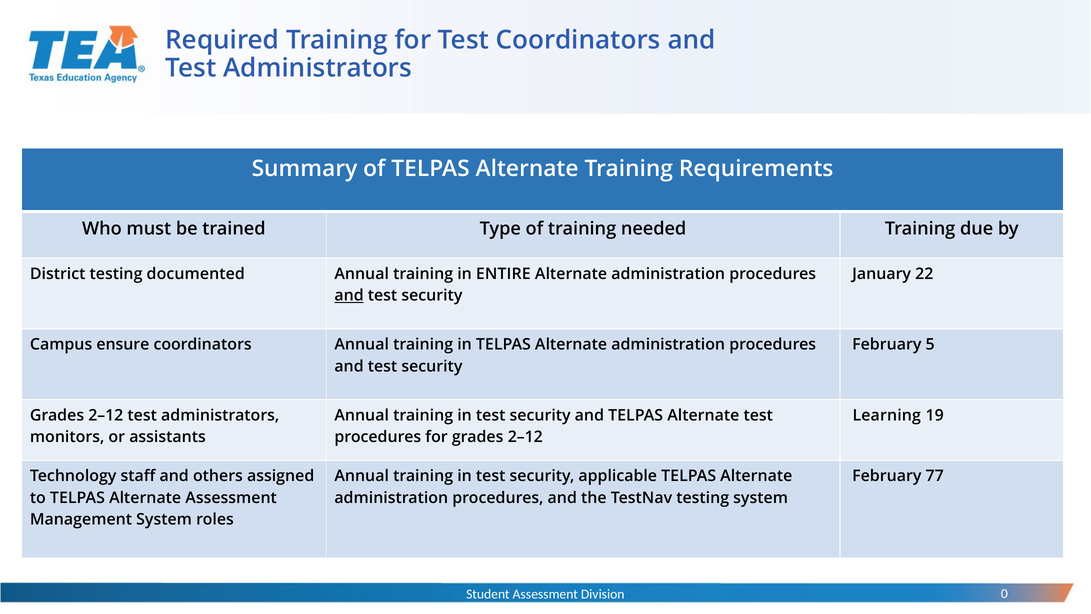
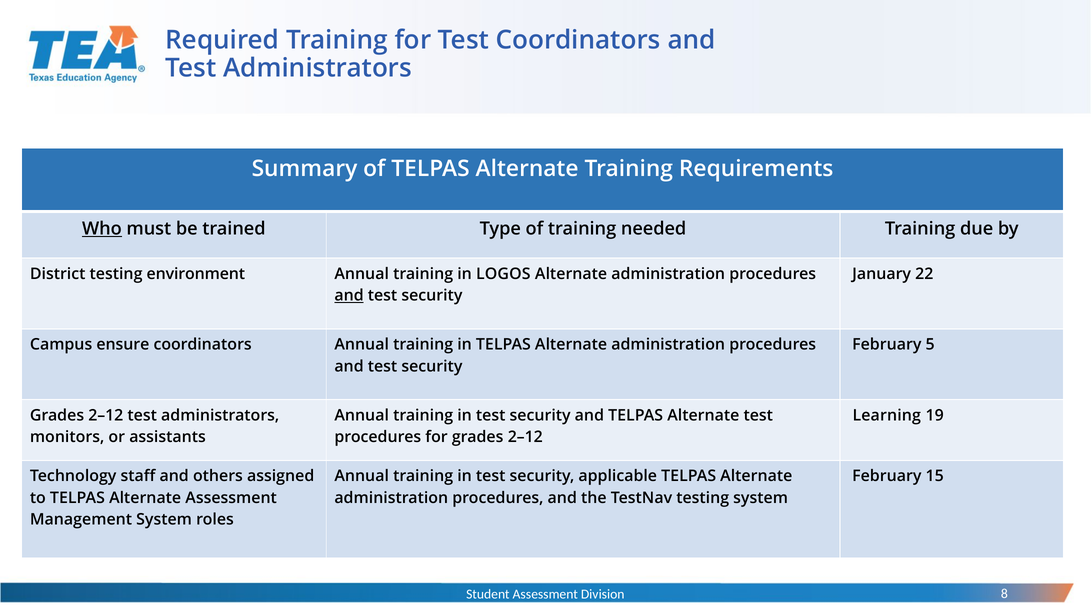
Who underline: none -> present
documented: documented -> environment
ENTIRE: ENTIRE -> LOGOS
77: 77 -> 15
0: 0 -> 8
